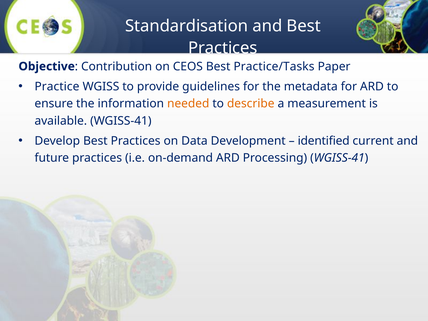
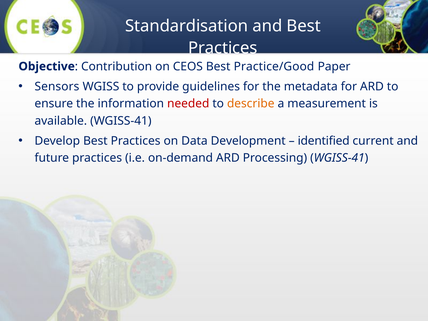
Practice/Tasks: Practice/Tasks -> Practice/Good
Practice: Practice -> Sensors
needed colour: orange -> red
